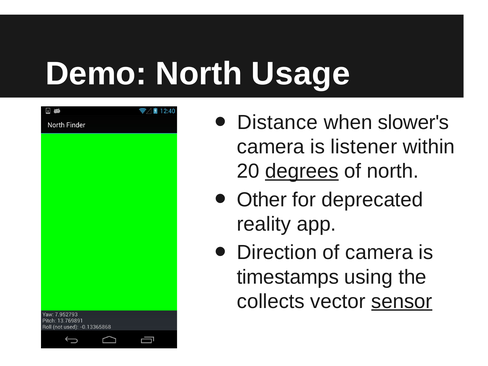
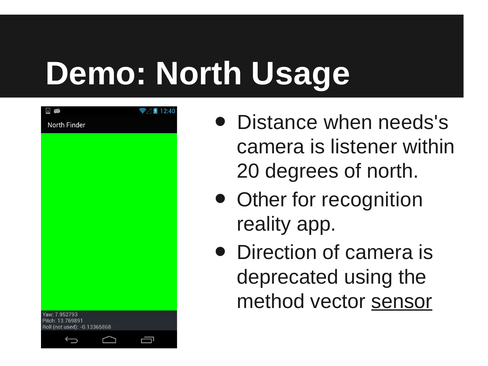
slower's: slower's -> needs's
degrees underline: present -> none
deprecated: deprecated -> recognition
timestamps: timestamps -> deprecated
collects: collects -> method
